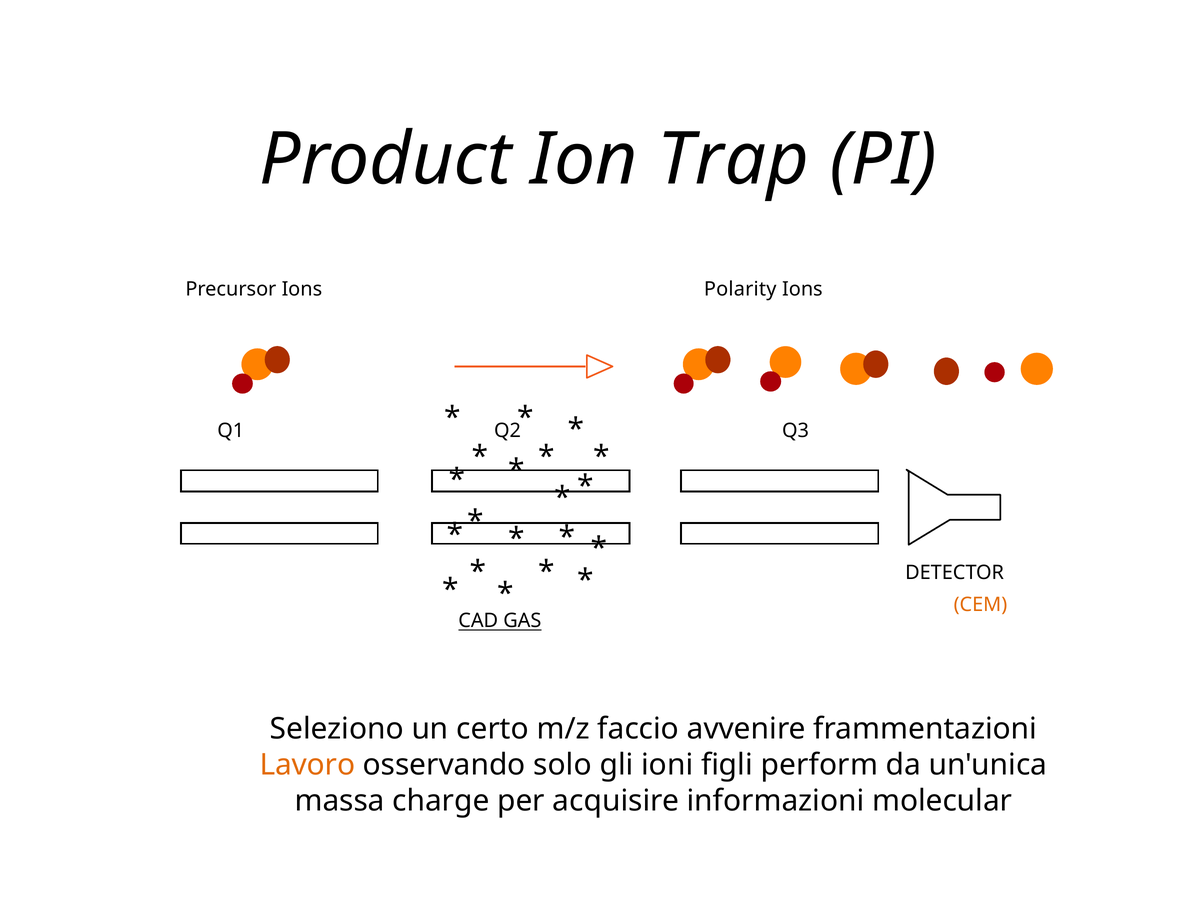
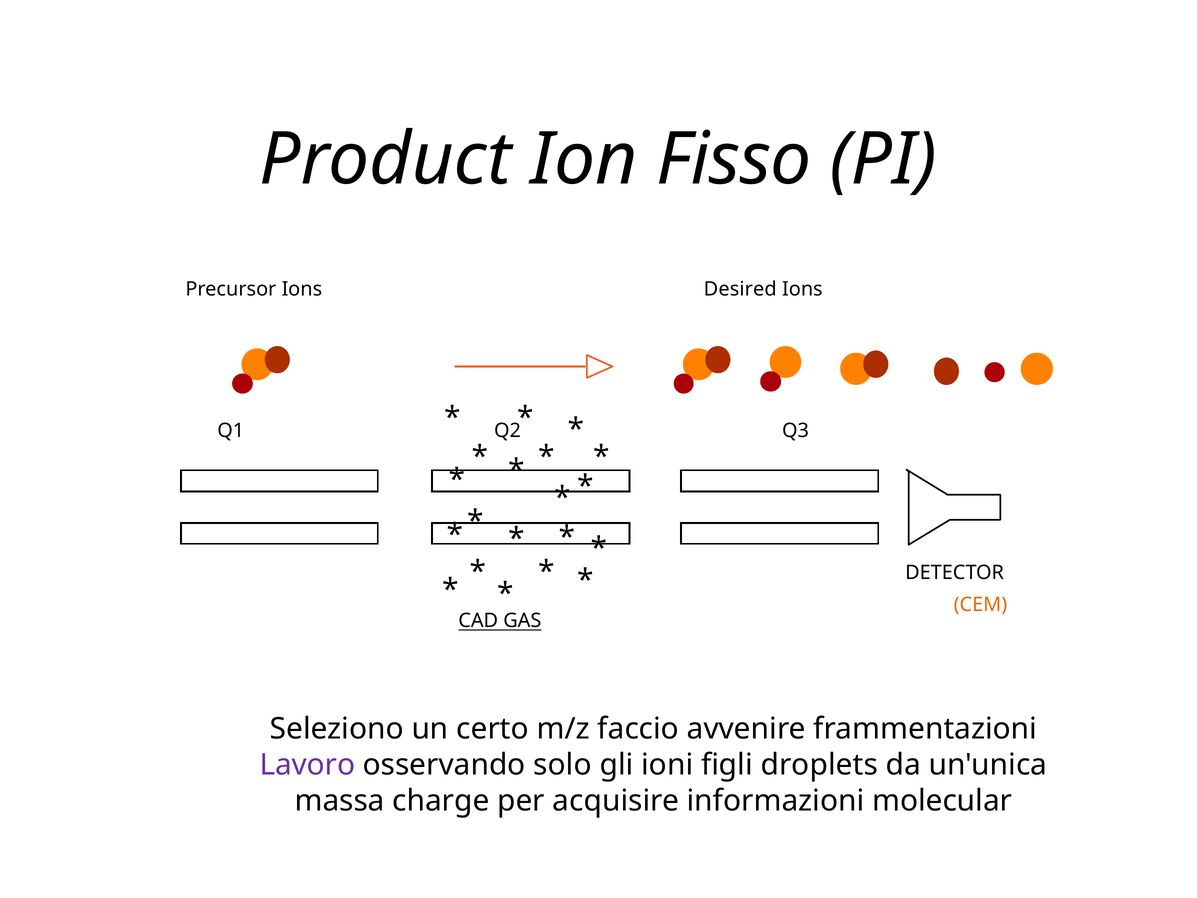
Trap: Trap -> Fisso
Polarity: Polarity -> Desired
Lavoro colour: orange -> purple
perform: perform -> droplets
